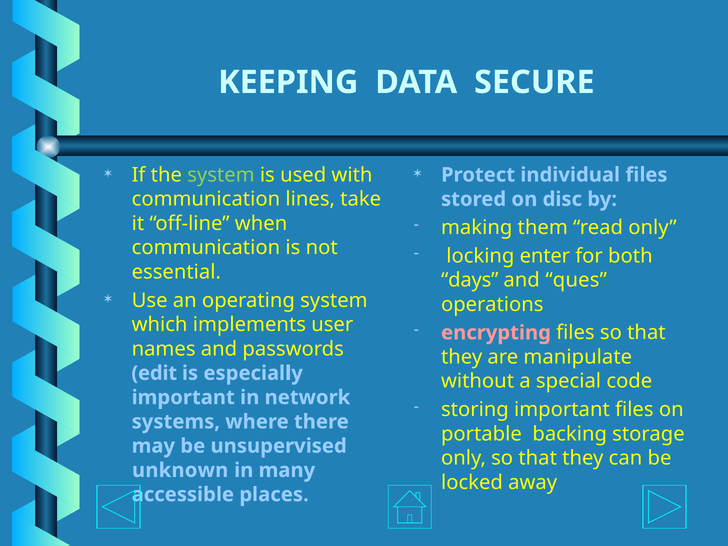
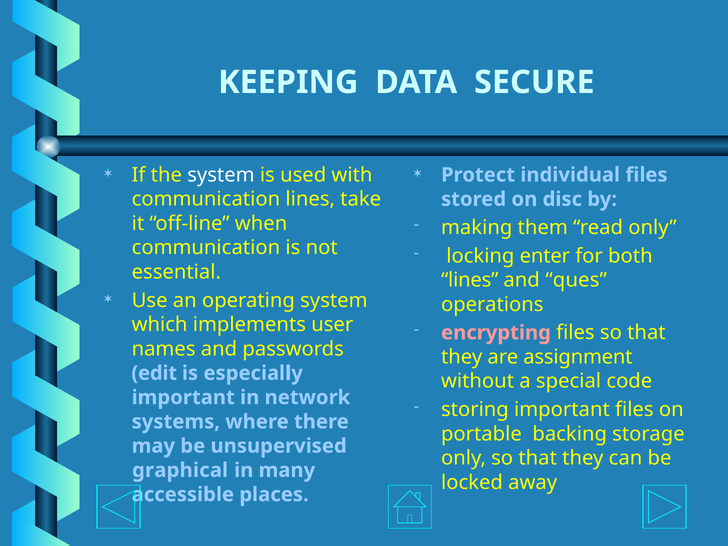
system at (221, 175) colour: light green -> white
days at (470, 280): days -> lines
manipulate: manipulate -> assignment
unknown: unknown -> graphical
